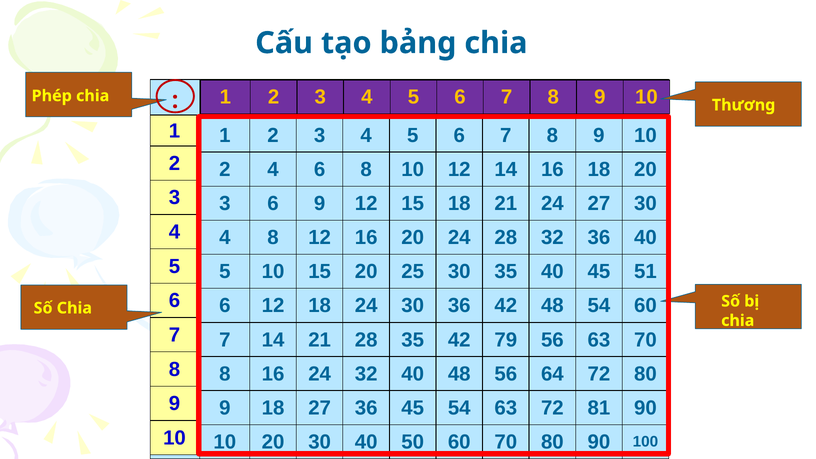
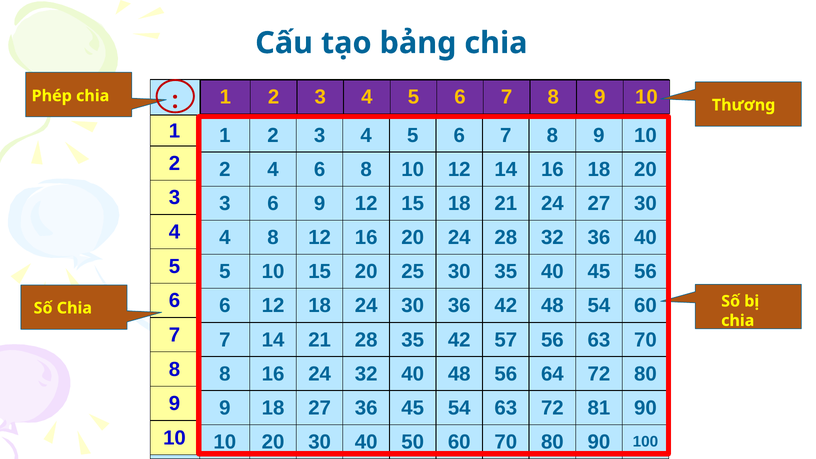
45 51: 51 -> 56
79: 79 -> 57
